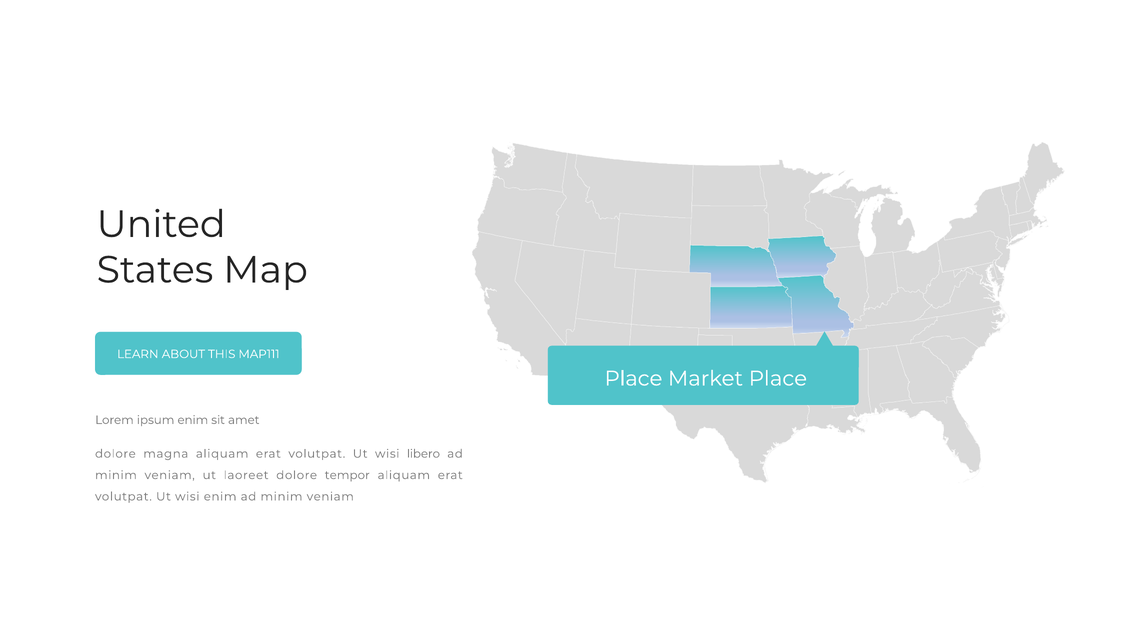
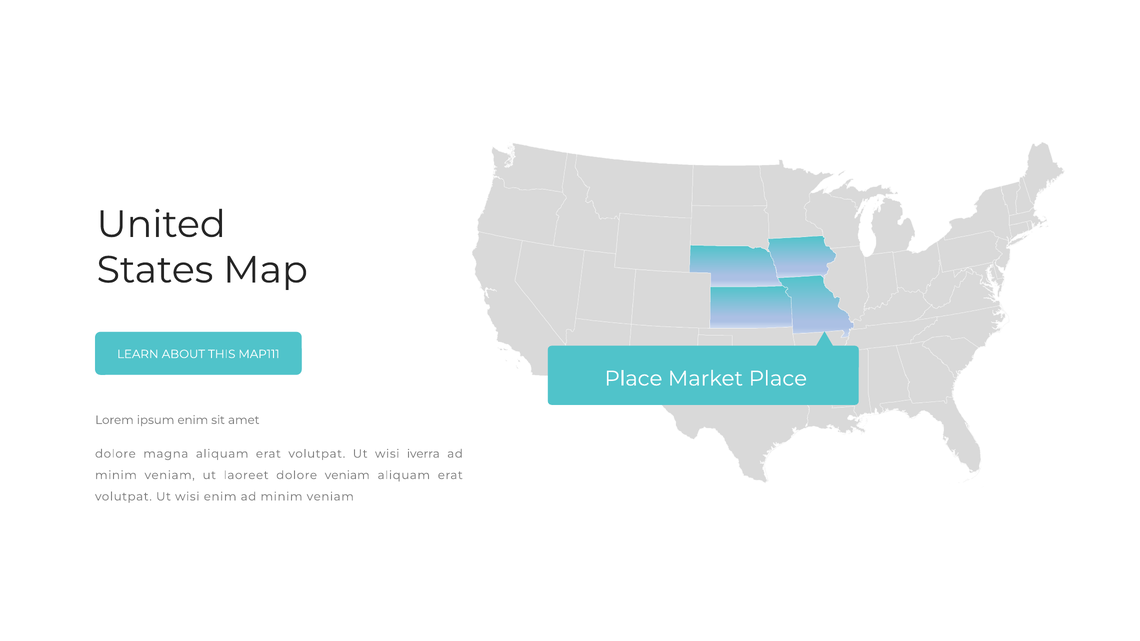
libero: libero -> iverra
dolore tempor: tempor -> veniam
